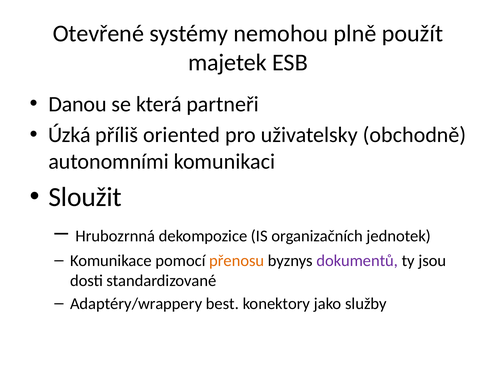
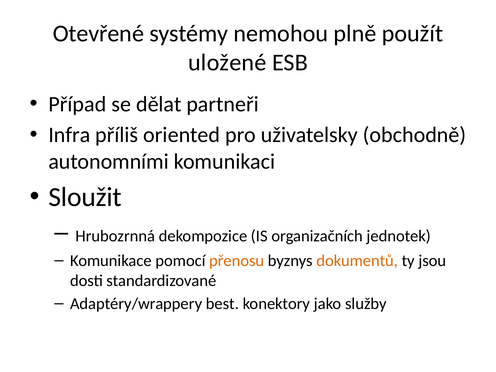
majetek: majetek -> uložené
Danou: Danou -> Případ
která: která -> dělat
Úzká: Úzká -> Infra
dokumentů colour: purple -> orange
